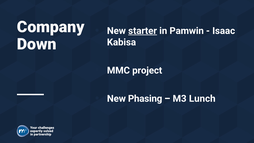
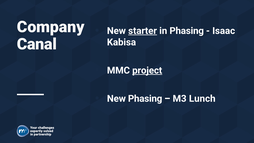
in Pamwin: Pamwin -> Phasing
Down: Down -> Canal
project underline: none -> present
